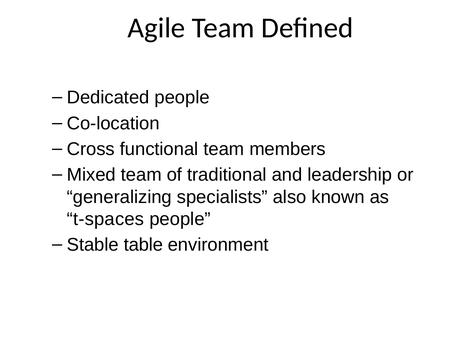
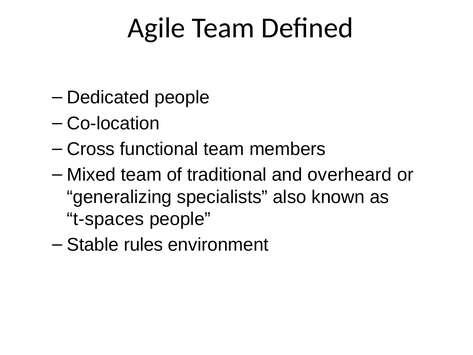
leadership: leadership -> overheard
table: table -> rules
